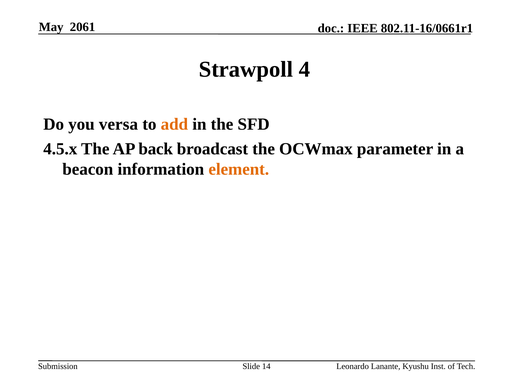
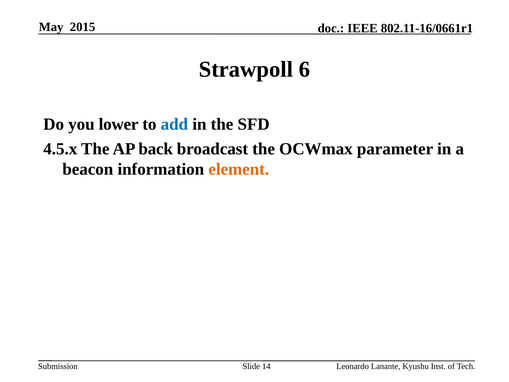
2061: 2061 -> 2015
4: 4 -> 6
versa: versa -> lower
add colour: orange -> blue
